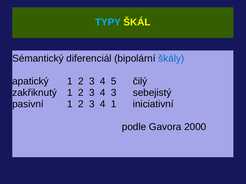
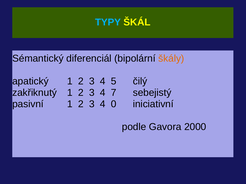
škály colour: blue -> orange
4 3: 3 -> 7
4 1: 1 -> 0
